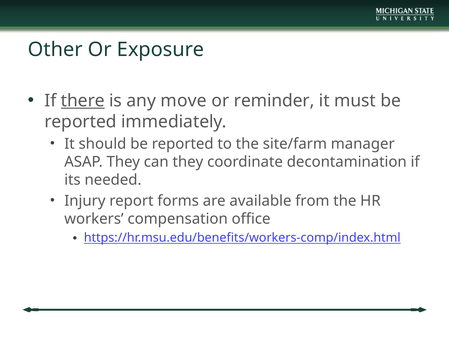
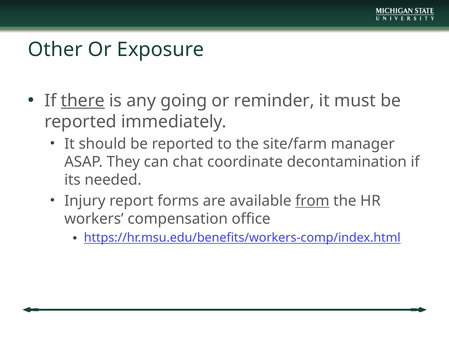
move: move -> going
can they: they -> chat
from underline: none -> present
